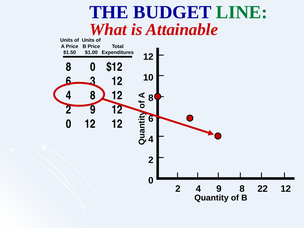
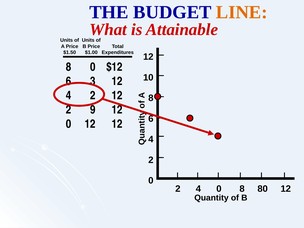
LINE colour: green -> orange
8 at (93, 95): 8 -> 2
4 9: 9 -> 0
22: 22 -> 80
